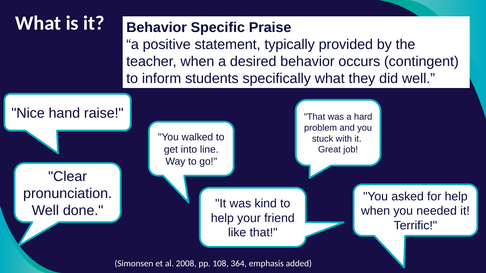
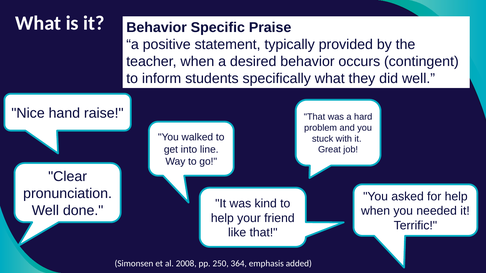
108: 108 -> 250
